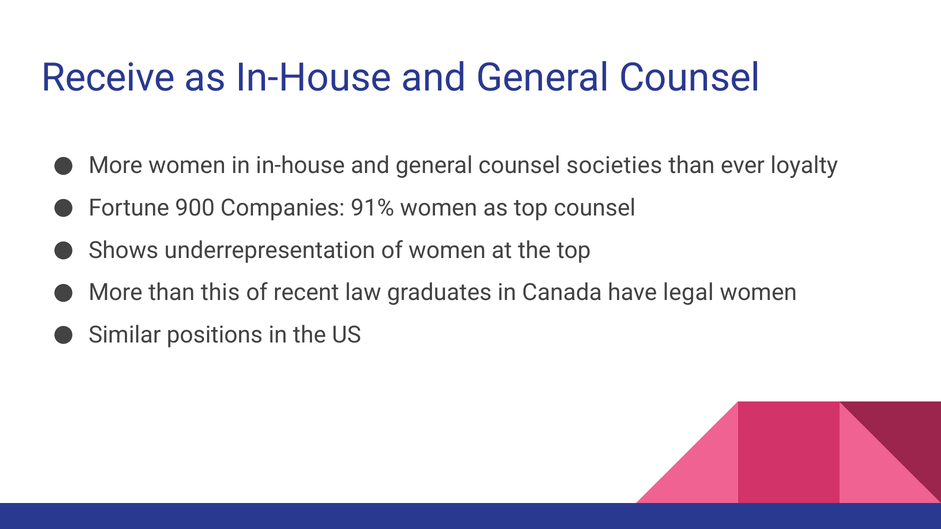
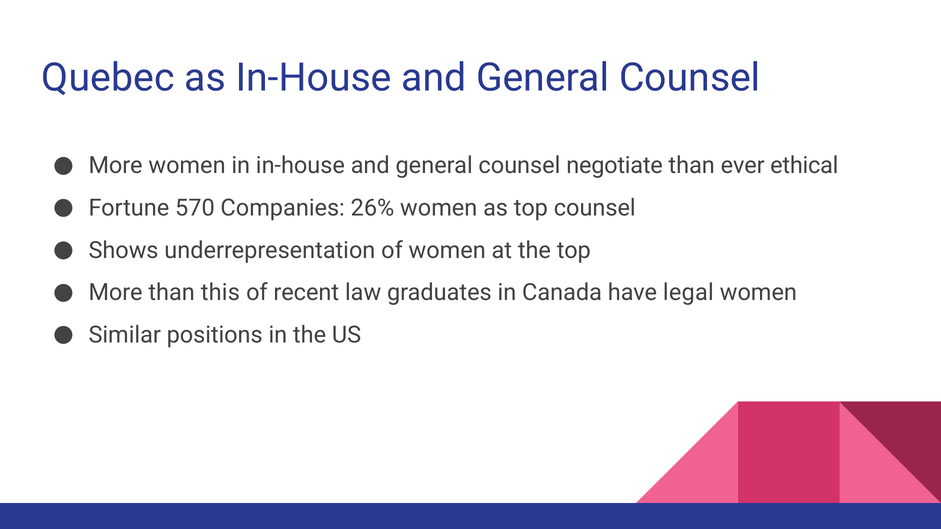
Receive: Receive -> Quebec
societies: societies -> negotiate
loyalty: loyalty -> ethical
900: 900 -> 570
91%: 91% -> 26%
